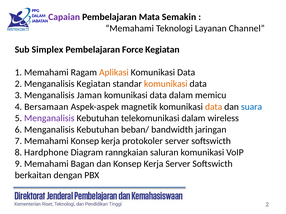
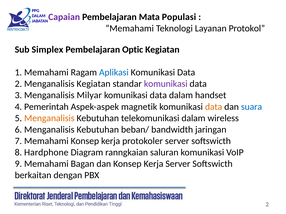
Semakin: Semakin -> Populasi
Channel: Channel -> Protokol
Force: Force -> Optic
Aplikasi colour: orange -> blue
komunikasi at (166, 84) colour: orange -> purple
Jaman: Jaman -> Milyar
memicu: memicu -> handset
Bersamaan: Bersamaan -> Pemerintah
Menganalisis at (49, 118) colour: purple -> orange
